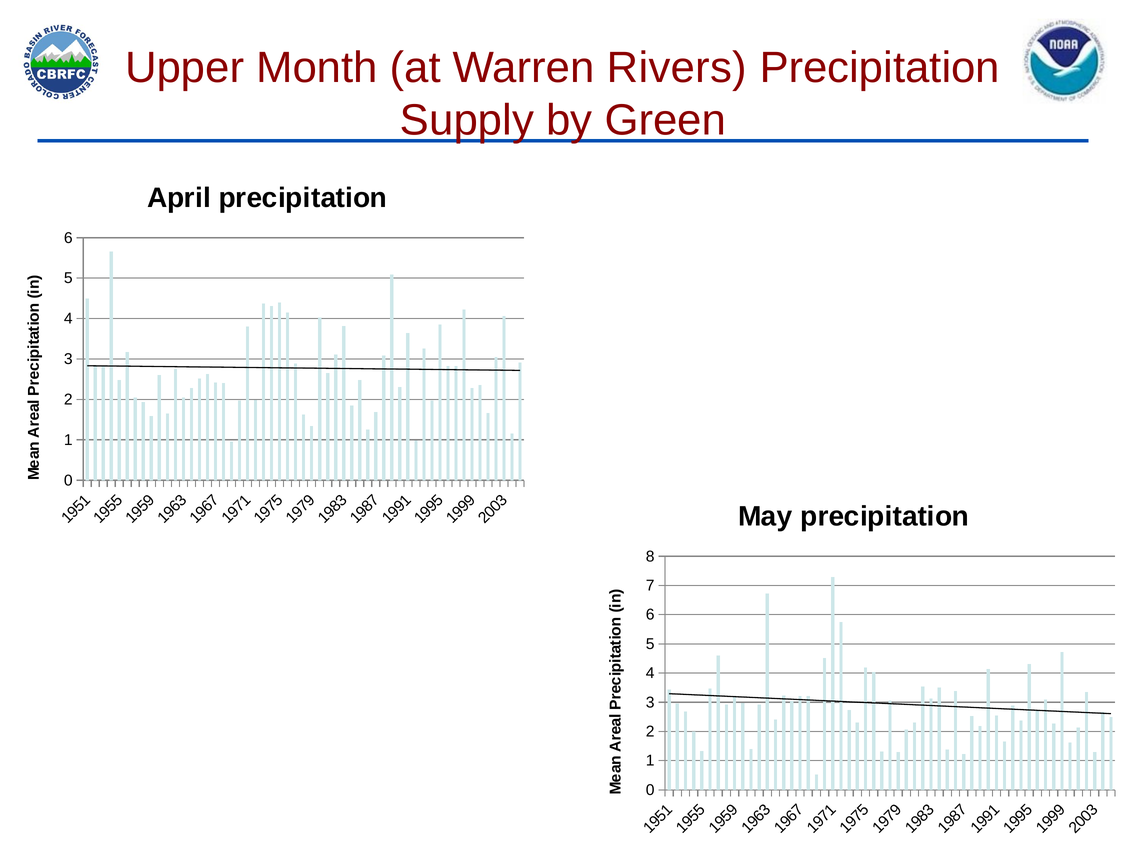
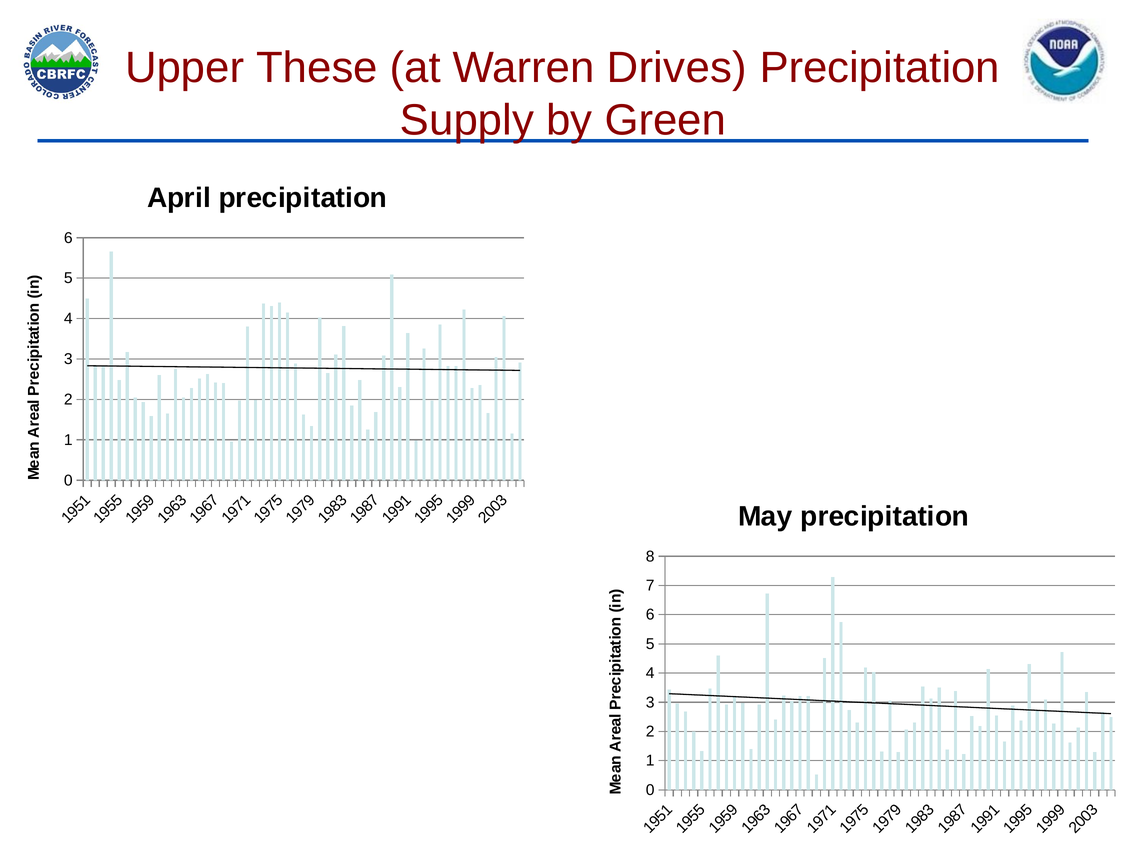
Month: Month -> These
Rivers: Rivers -> Drives
